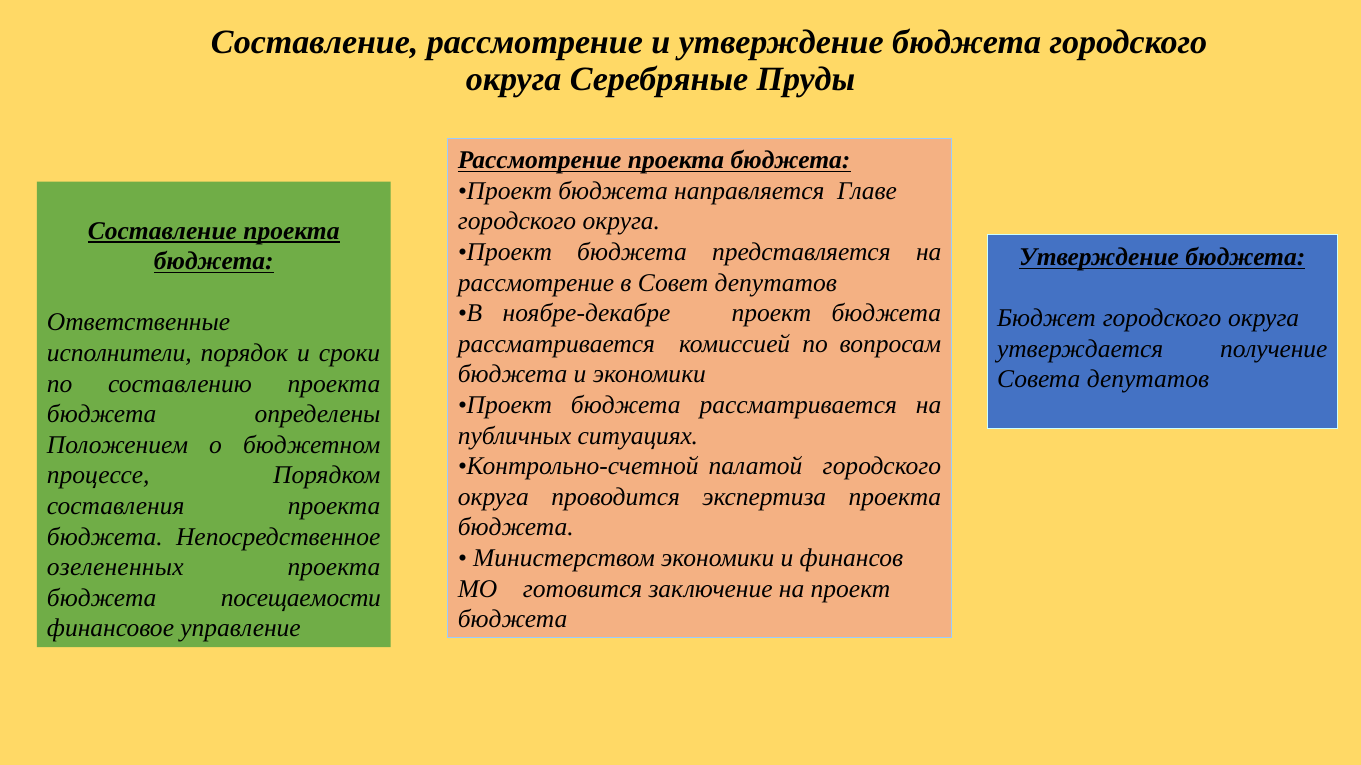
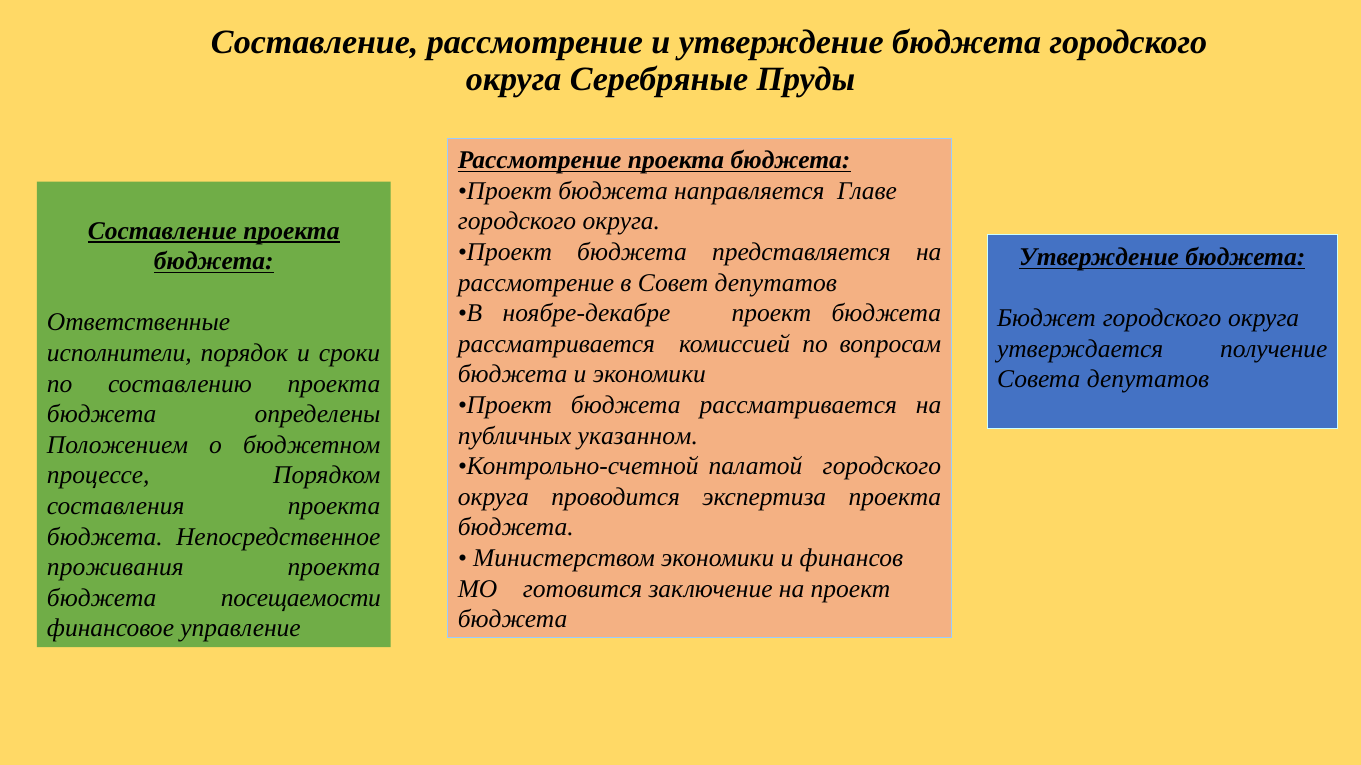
ситуациях: ситуациях -> указанном
озелененных: озелененных -> проживания
